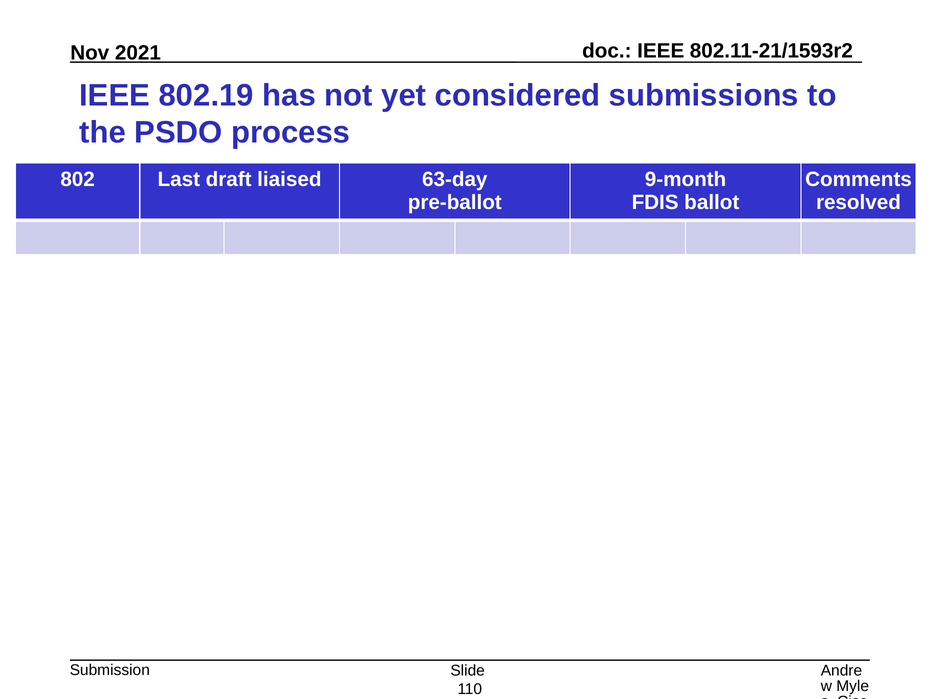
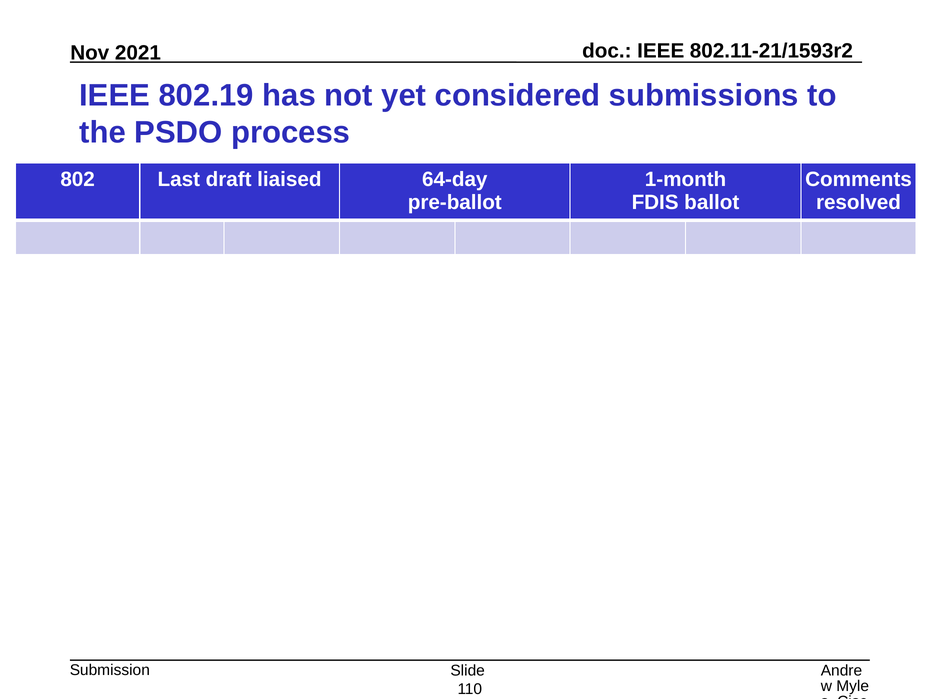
63-day: 63-day -> 64-day
9-month: 9-month -> 1-month
